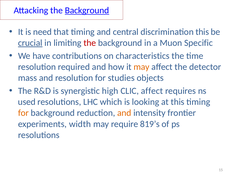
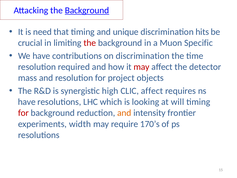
central: central -> unique
discrimination this: this -> hits
crucial underline: present -> none
on characteristics: characteristics -> discrimination
may at (142, 67) colour: orange -> red
studies: studies -> project
used at (27, 102): used -> have
at this: this -> will
for at (23, 113) colour: orange -> red
819’s: 819’s -> 170’s
